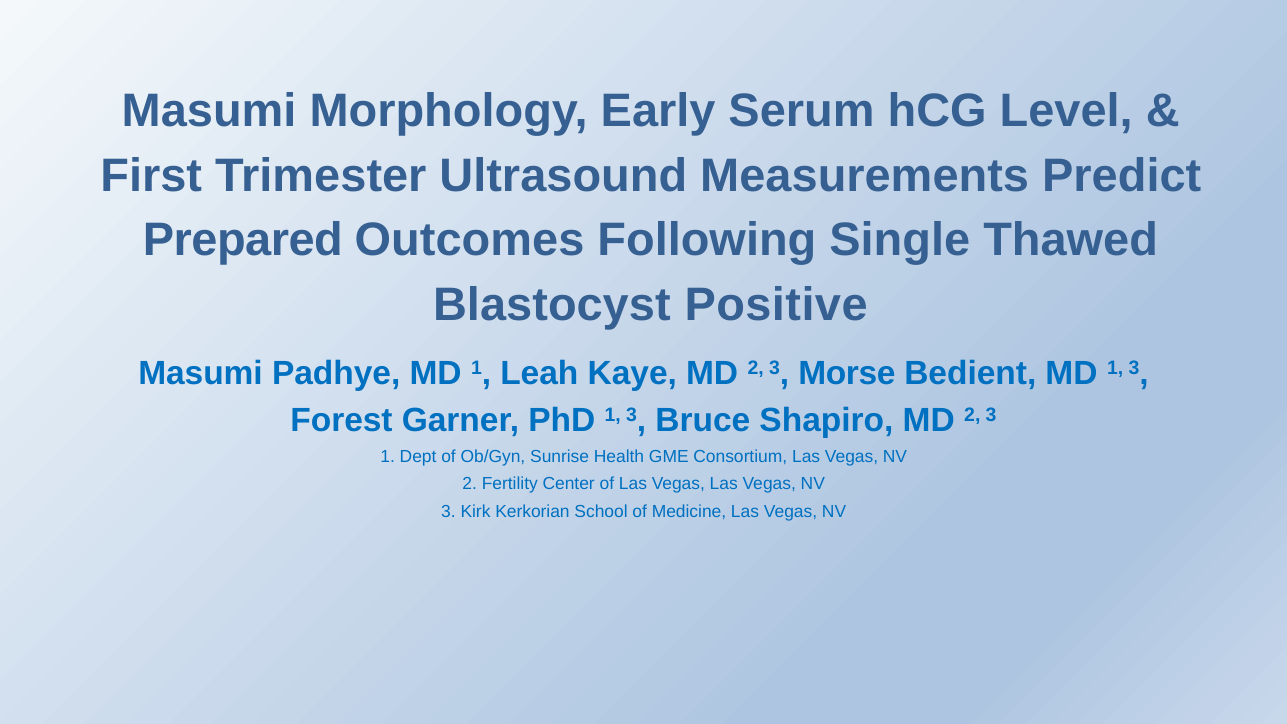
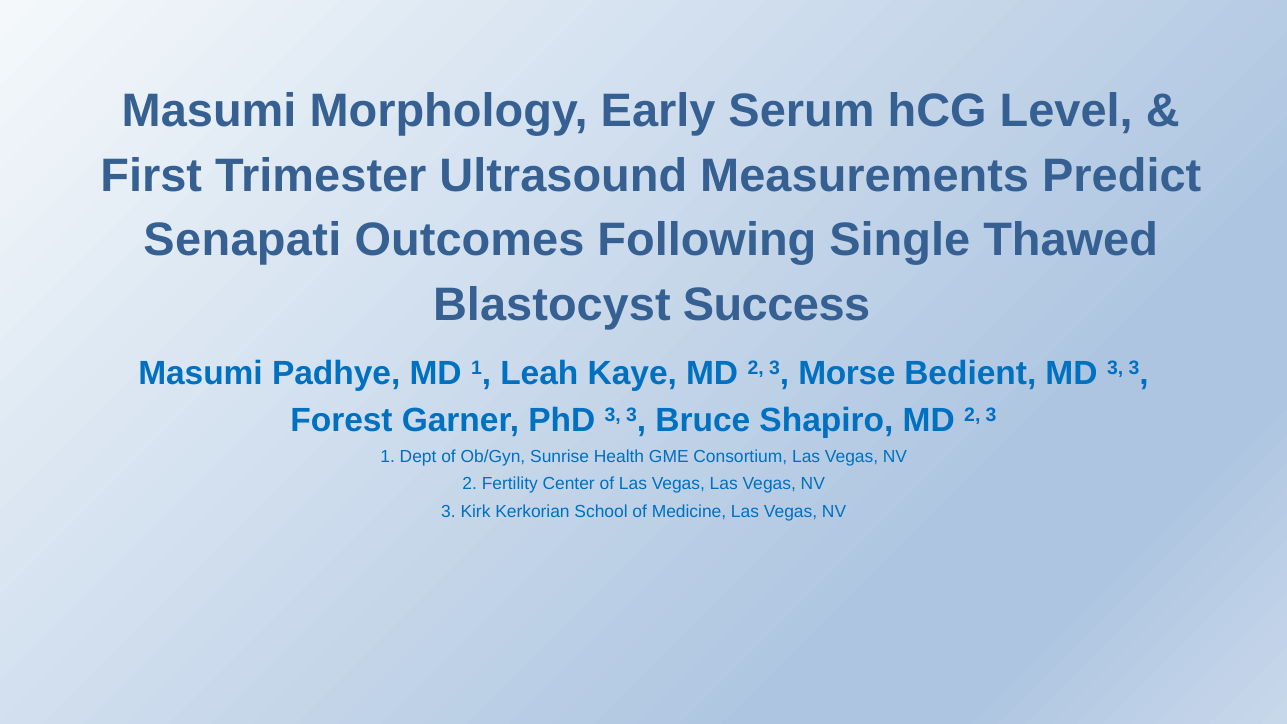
Prepared: Prepared -> Senapati
Positive: Positive -> Success
Bedient MD 1: 1 -> 3
PhD 1: 1 -> 3
